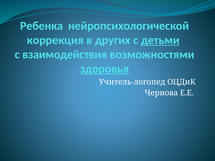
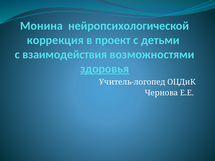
Ребенка: Ребенка -> Монина
других: других -> проект
детьми underline: present -> none
